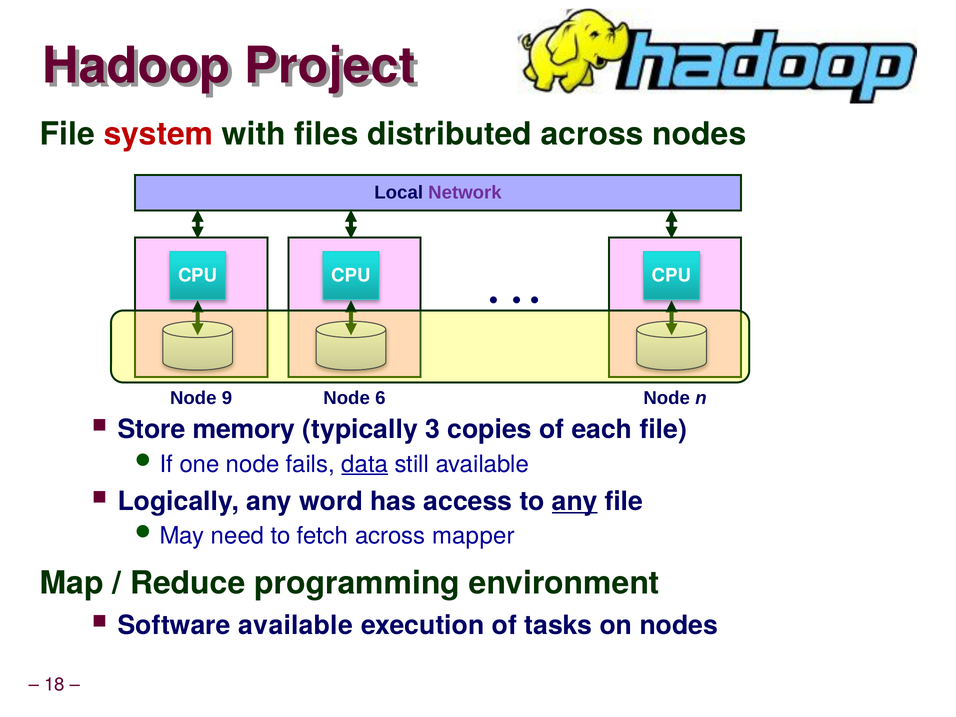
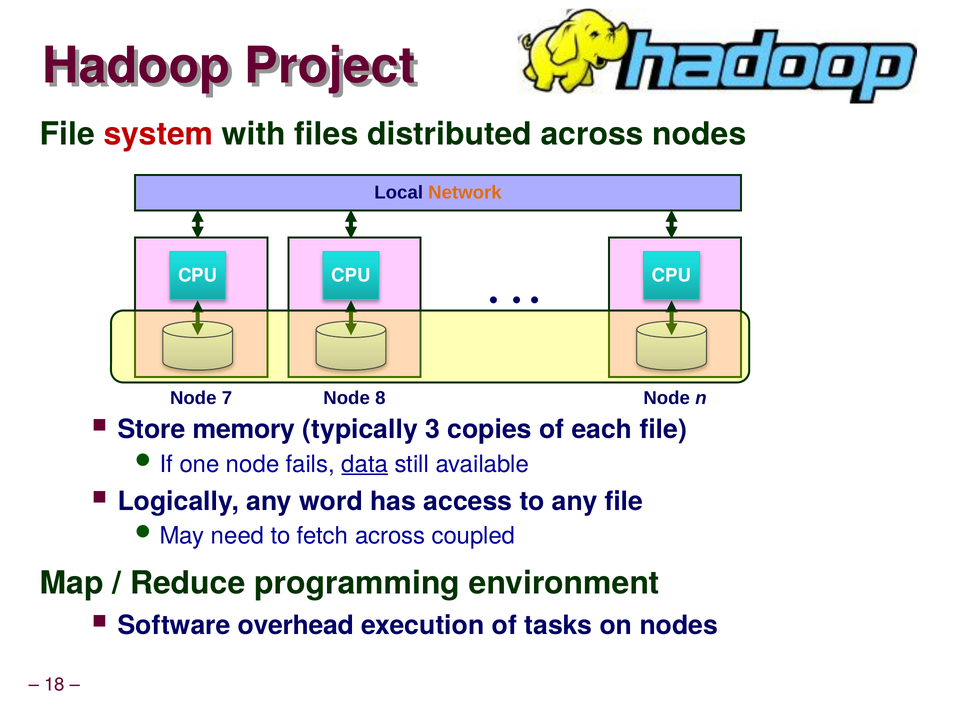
Network colour: purple -> orange
9: 9 -> 7
6: 6 -> 8
any at (575, 501) underline: present -> none
mapper: mapper -> coupled
Software available: available -> overhead
